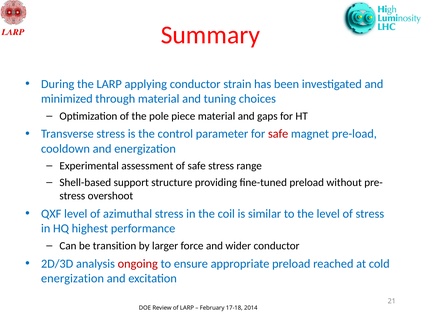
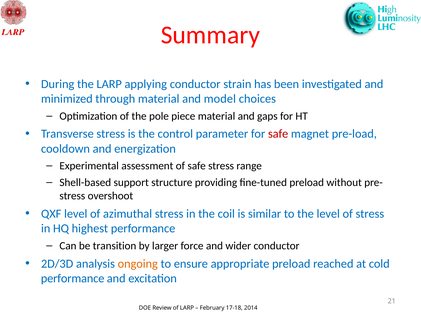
tuning: tuning -> model
ongoing colour: red -> orange
energization at (73, 278): energization -> performance
